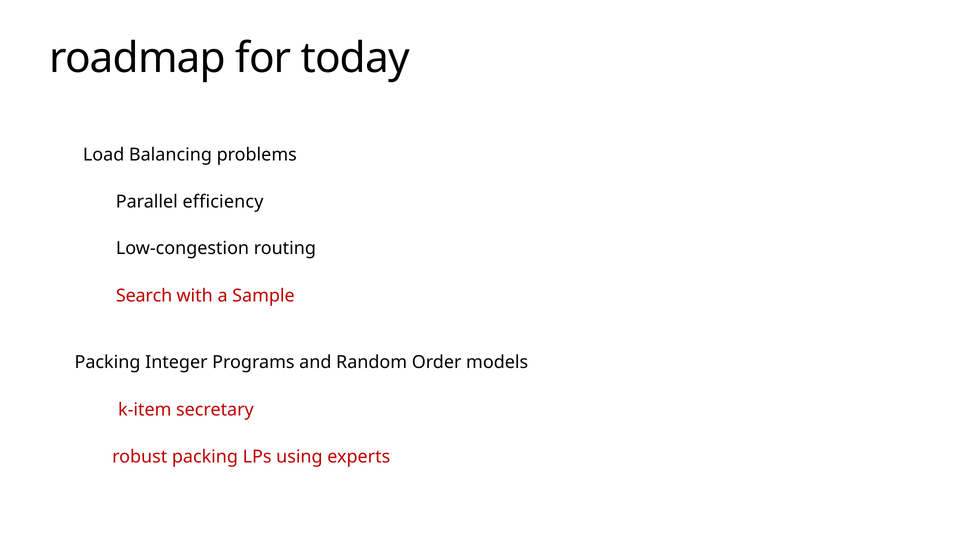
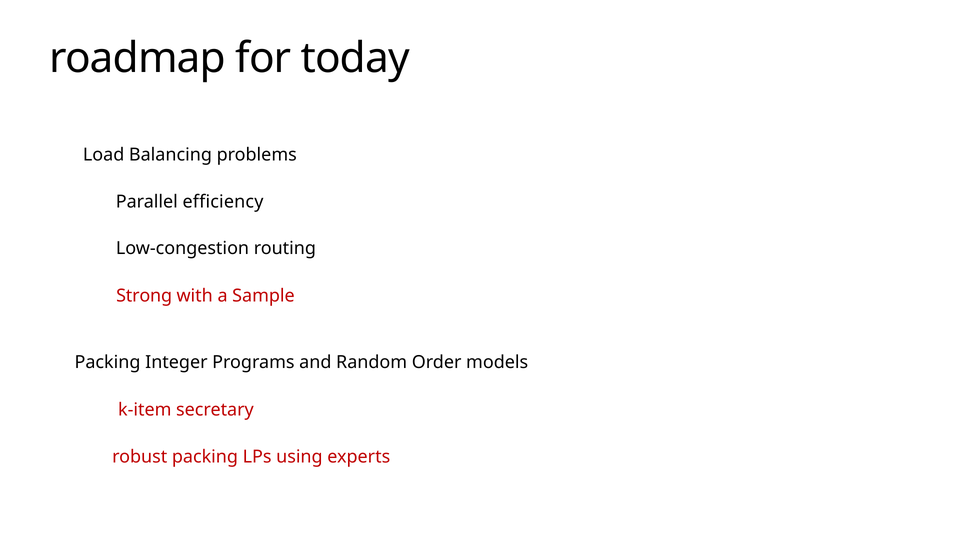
Search: Search -> Strong
